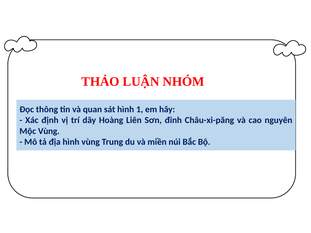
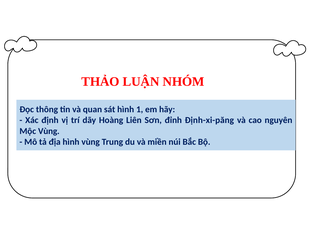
Châu-xi-păng: Châu-xi-păng -> Định-xi-păng
